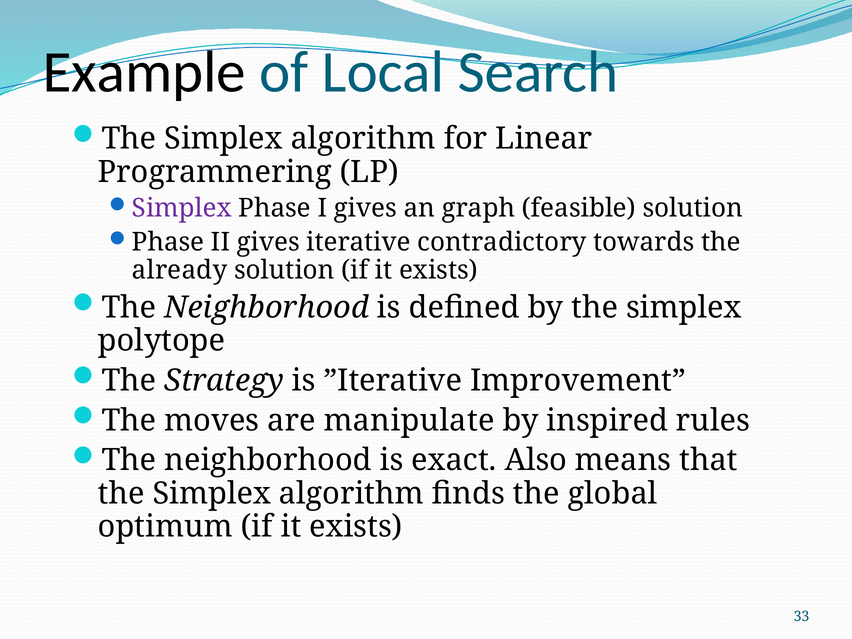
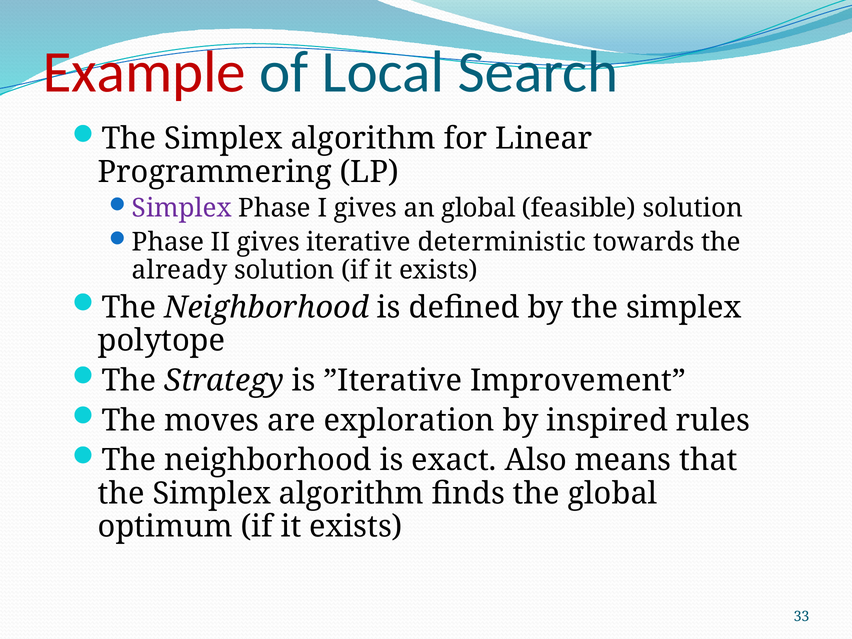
Example colour: black -> red
an graph: graph -> global
contradictory: contradictory -> deterministic
manipulate: manipulate -> exploration
